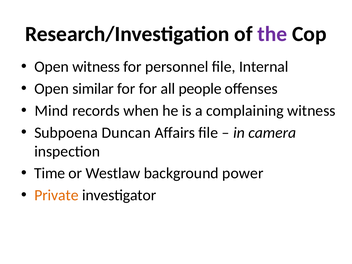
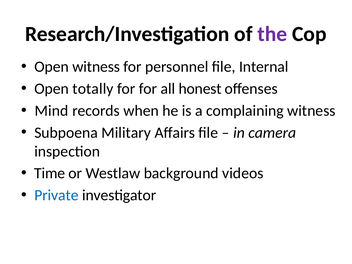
similar: similar -> totally
people: people -> honest
Duncan: Duncan -> Military
power: power -> videos
Private colour: orange -> blue
